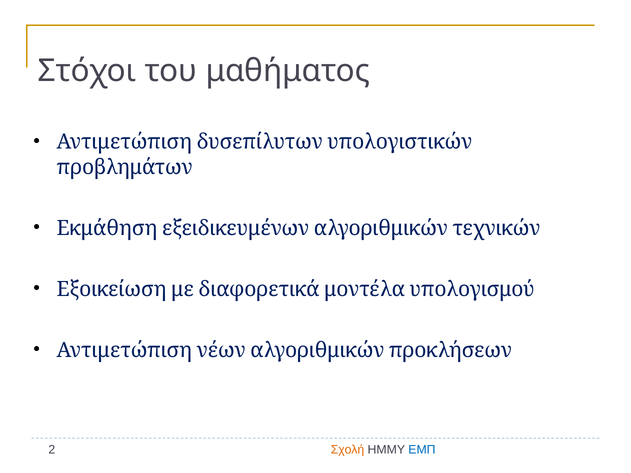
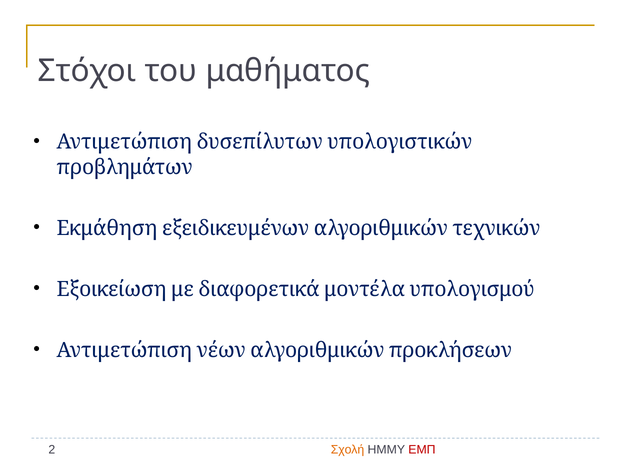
ΕΜΠ colour: blue -> red
